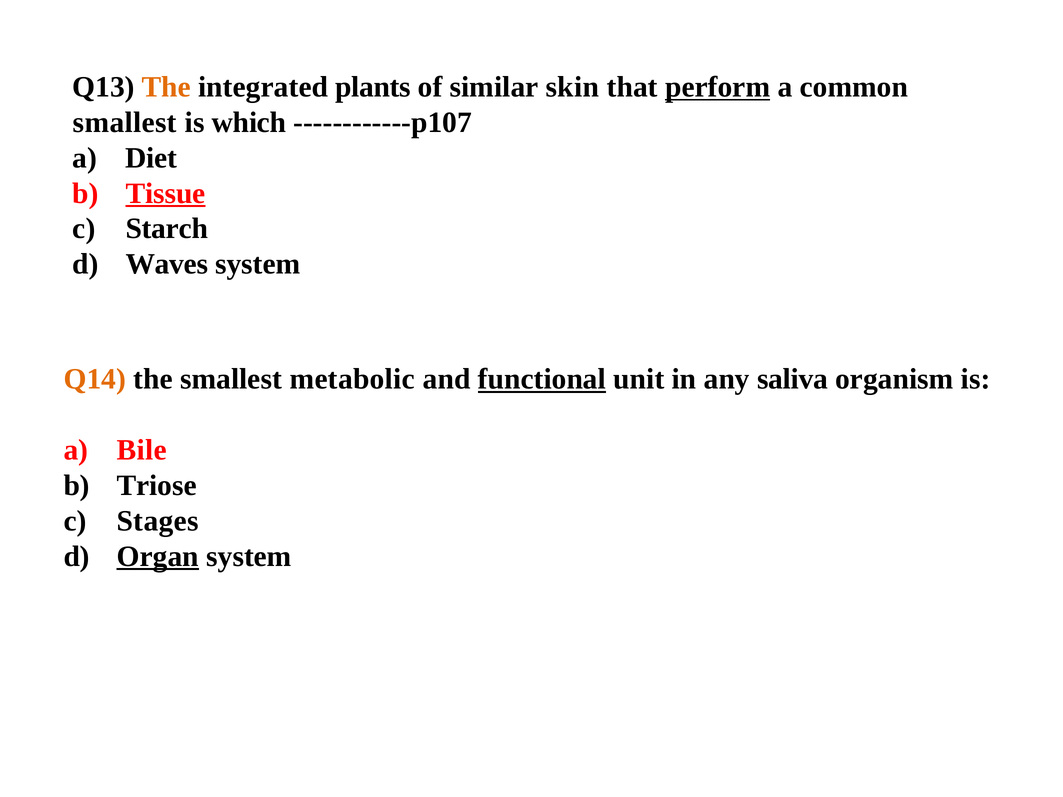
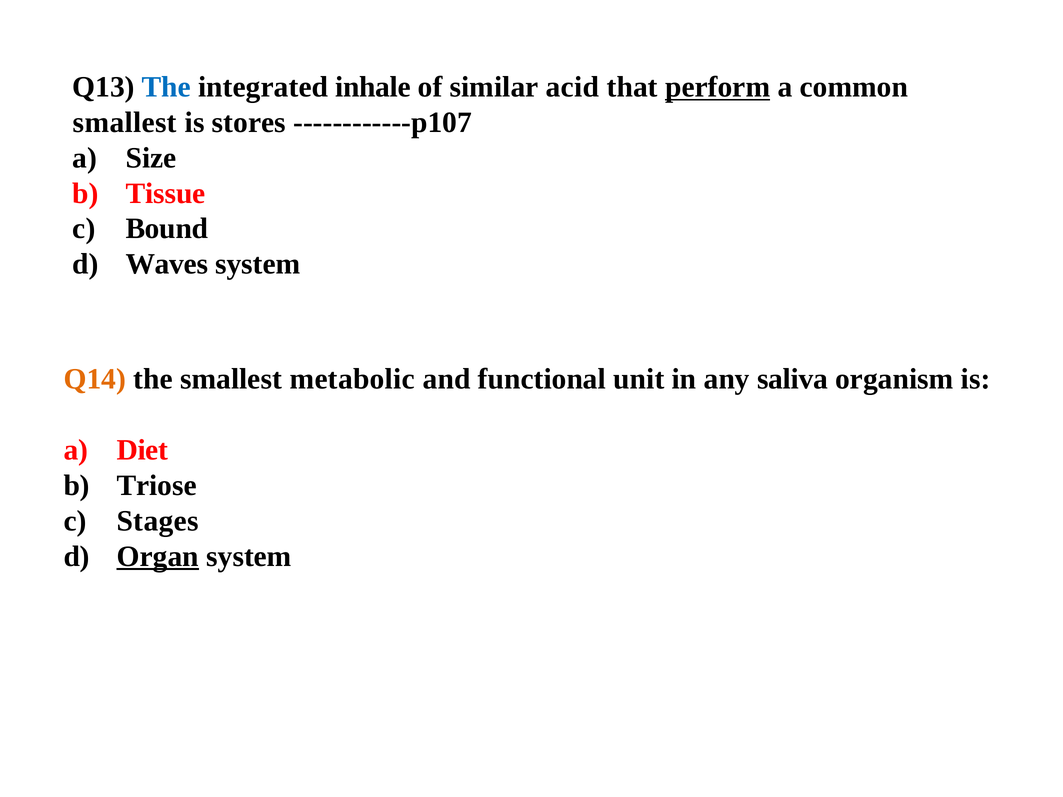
The at (166, 87) colour: orange -> blue
plants: plants -> inhale
skin: skin -> acid
which: which -> stores
Diet: Diet -> Size
Tissue underline: present -> none
Starch: Starch -> Bound
functional underline: present -> none
Bile: Bile -> Diet
